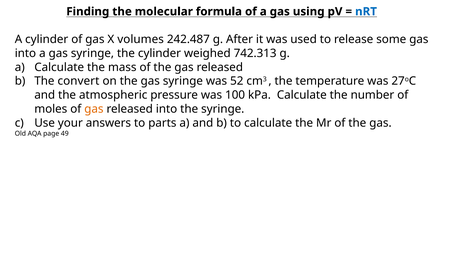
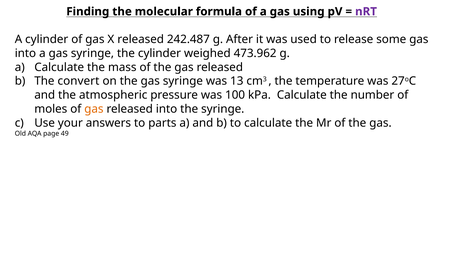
nRT colour: blue -> purple
X volumes: volumes -> released
742.313: 742.313 -> 473.962
52: 52 -> 13
